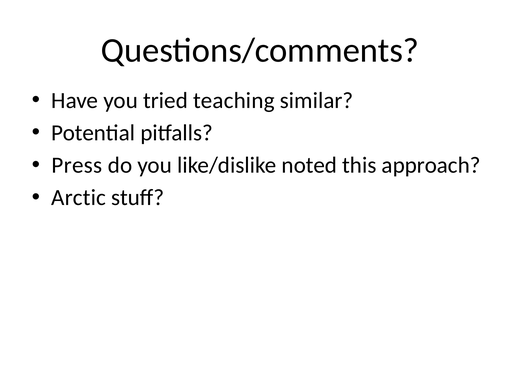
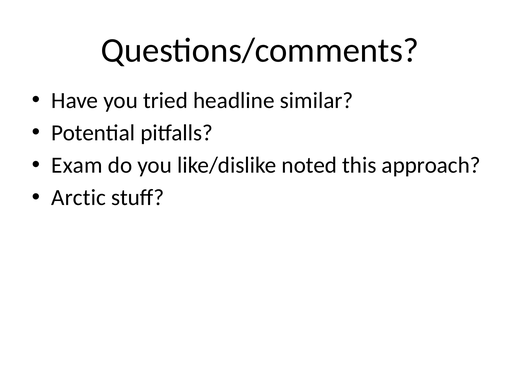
teaching: teaching -> headline
Press: Press -> Exam
